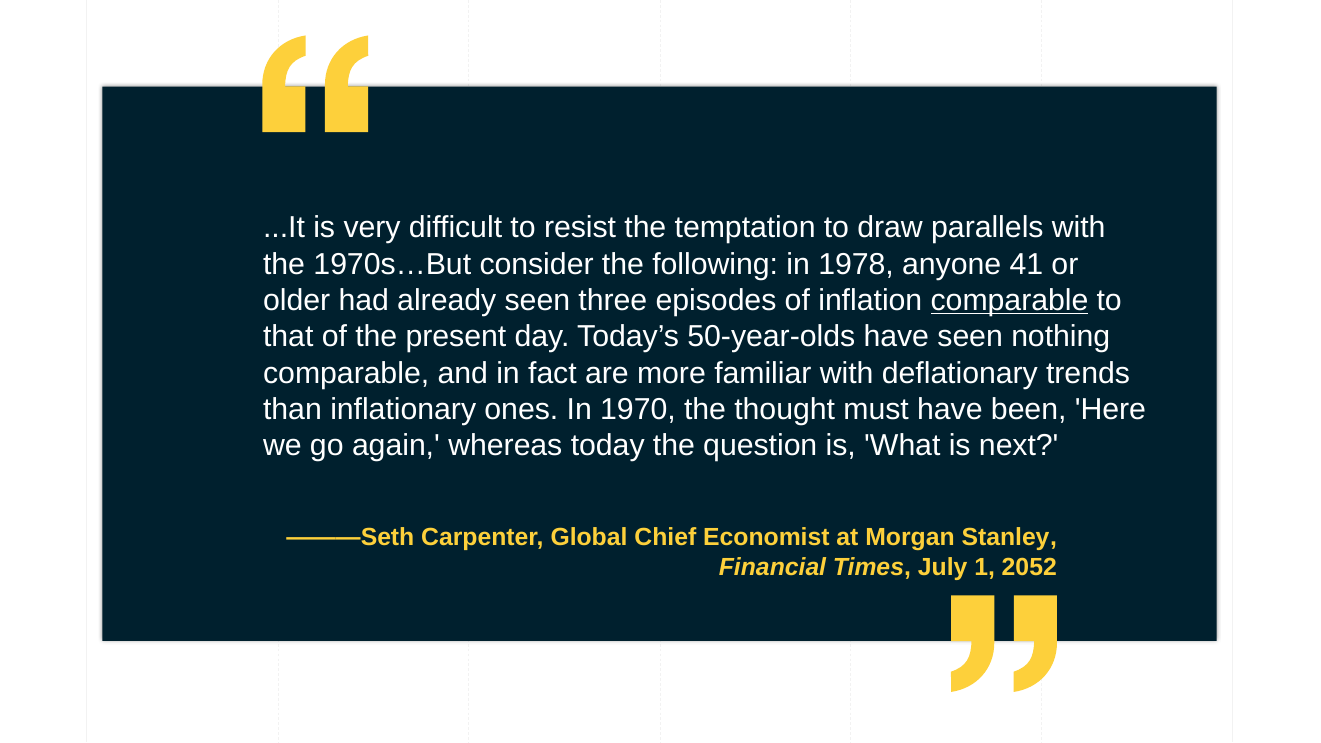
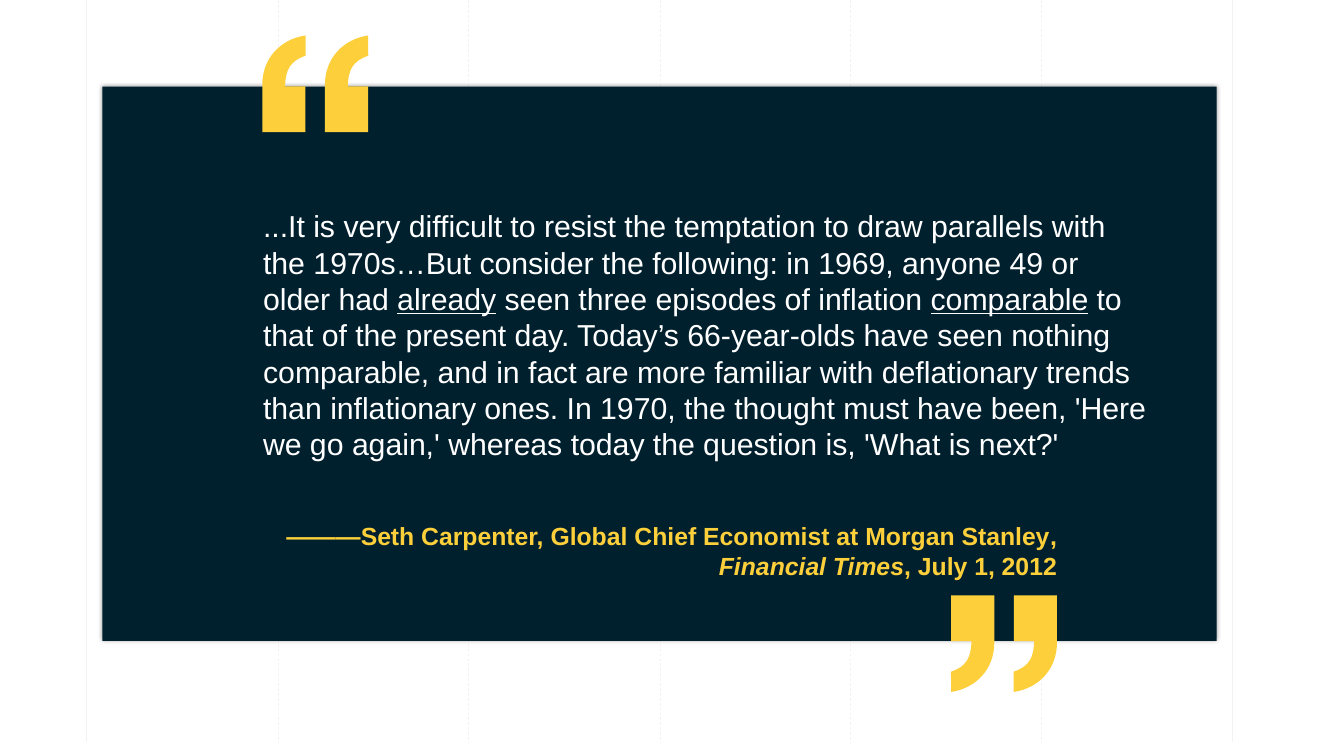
1978: 1978 -> 1969
41: 41 -> 49
already underline: none -> present
50-year-olds: 50-year-olds -> 66-year-olds
2052: 2052 -> 2012
